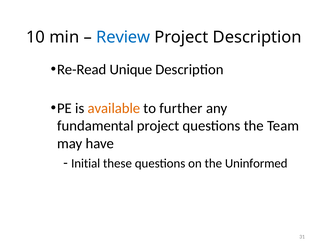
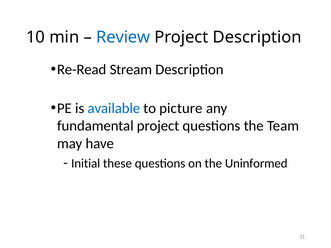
Unique: Unique -> Stream
available colour: orange -> blue
further: further -> picture
